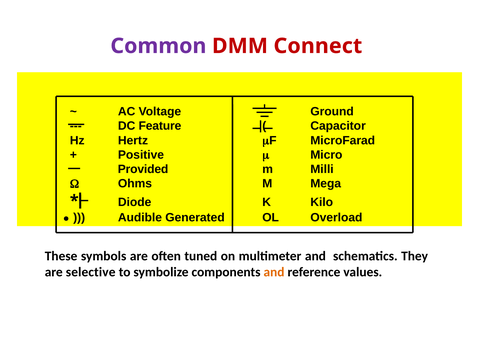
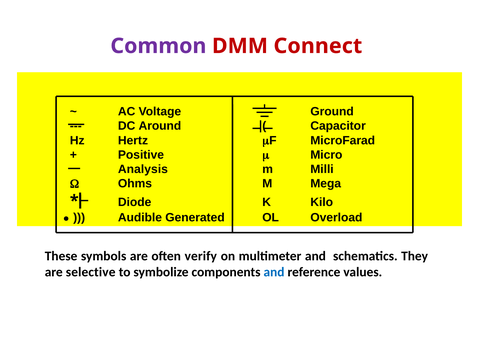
Feature: Feature -> Around
Provided: Provided -> Analysis
tuned: tuned -> verify
and at (274, 272) colour: orange -> blue
